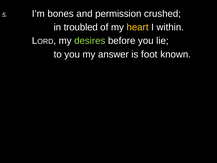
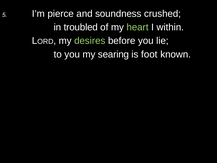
bones: bones -> pierce
permission: permission -> soundness
heart colour: yellow -> light green
answer: answer -> searing
